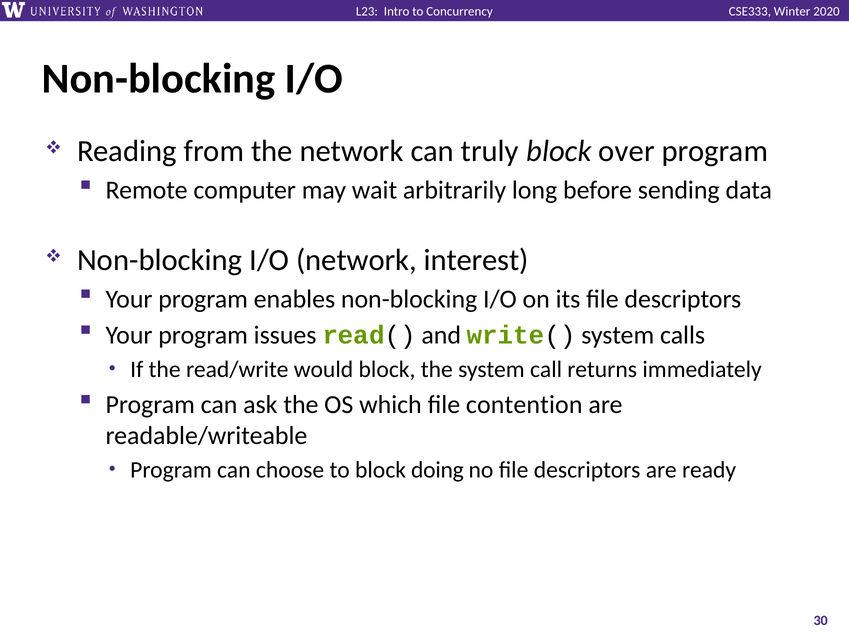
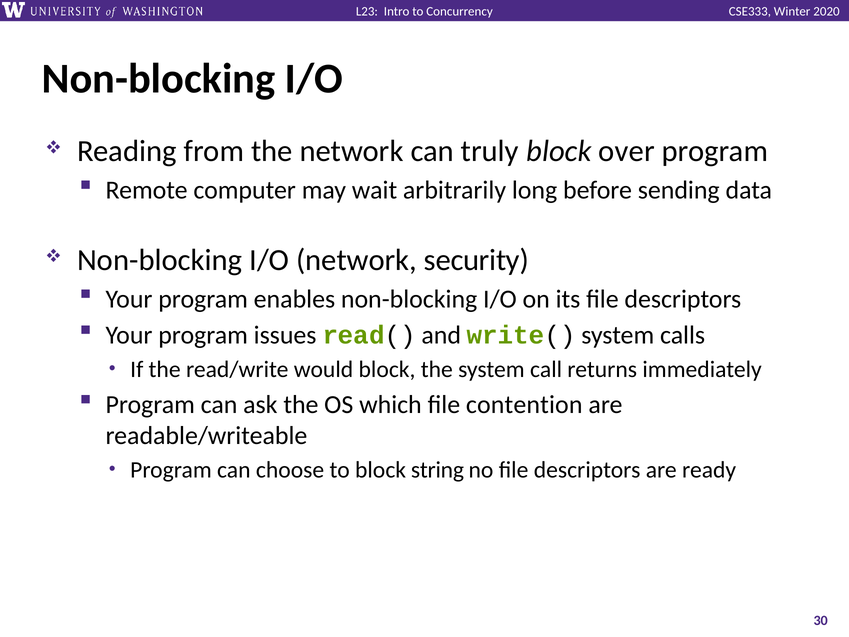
interest: interest -> security
doing: doing -> string
